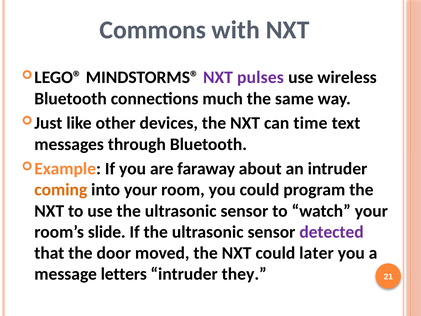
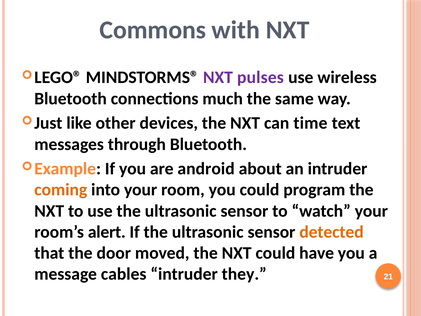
faraway: faraway -> android
slide: slide -> alert
detected colour: purple -> orange
later: later -> have
letters: letters -> cables
